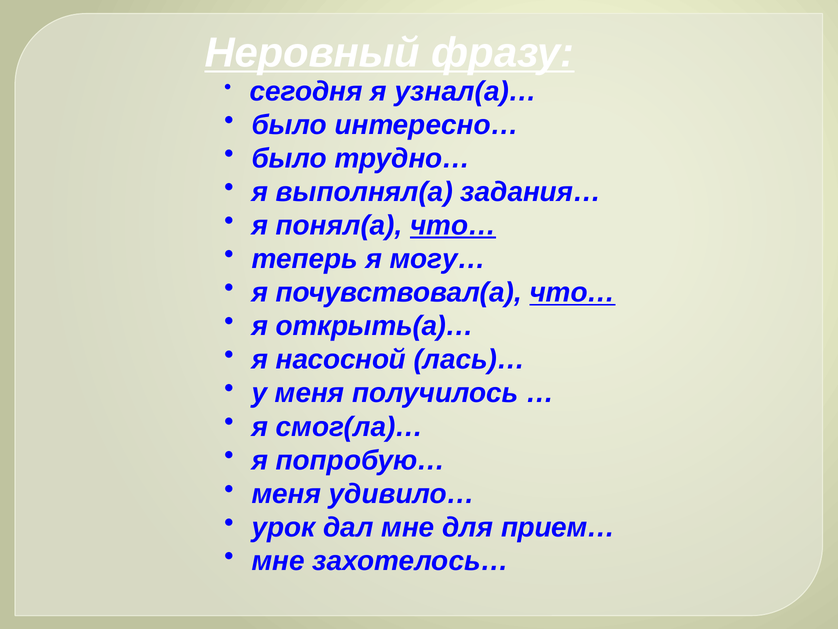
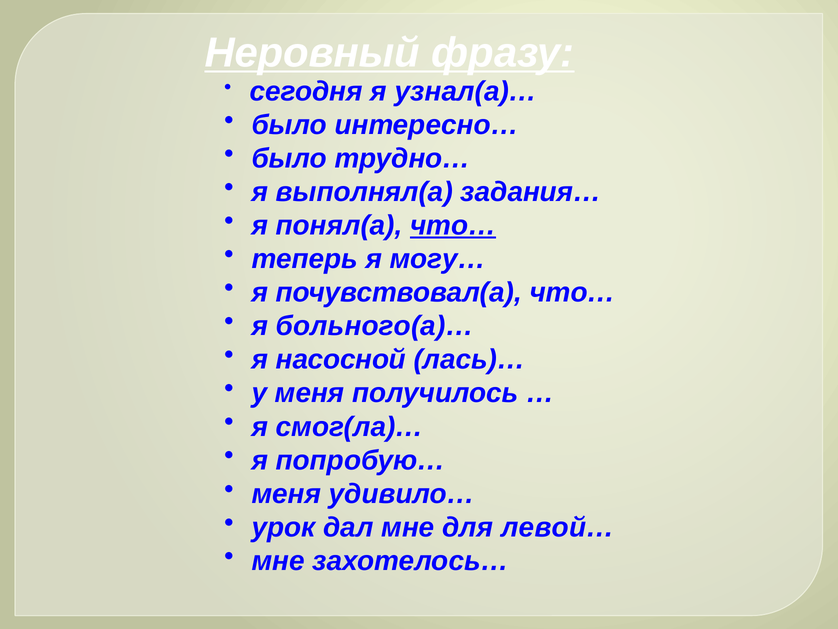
что… at (572, 292) underline: present -> none
открыть(а)…: открыть(а)… -> больного(а)…
прием…: прием… -> левой…
